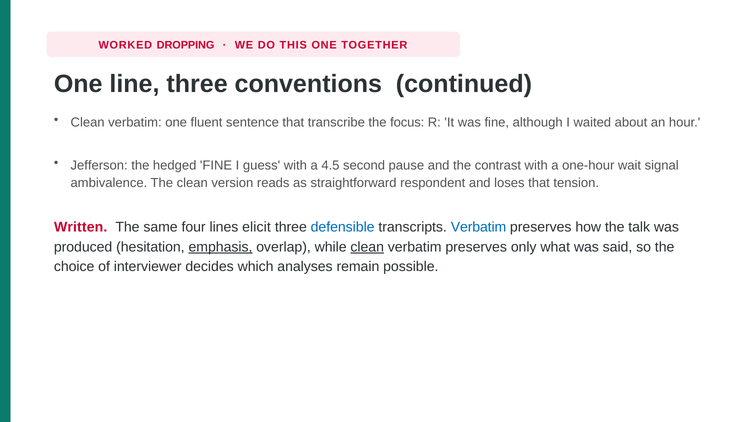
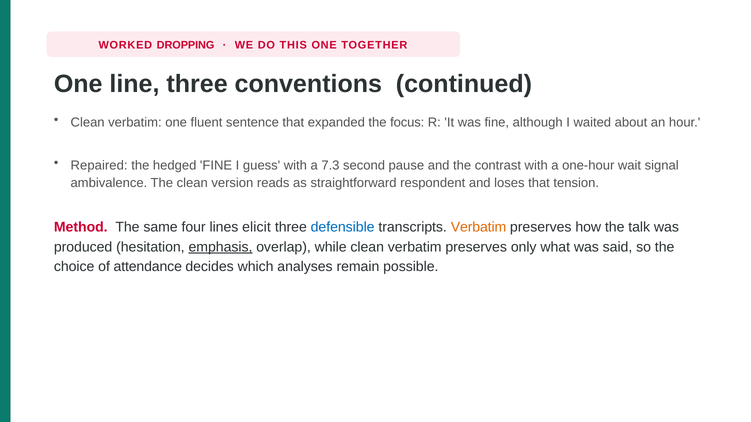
transcribe: transcribe -> expanded
Jefferson: Jefferson -> Repaired
4.5: 4.5 -> 7.3
Written: Written -> Method
Verbatim at (479, 227) colour: blue -> orange
clean at (367, 247) underline: present -> none
interviewer: interviewer -> attendance
